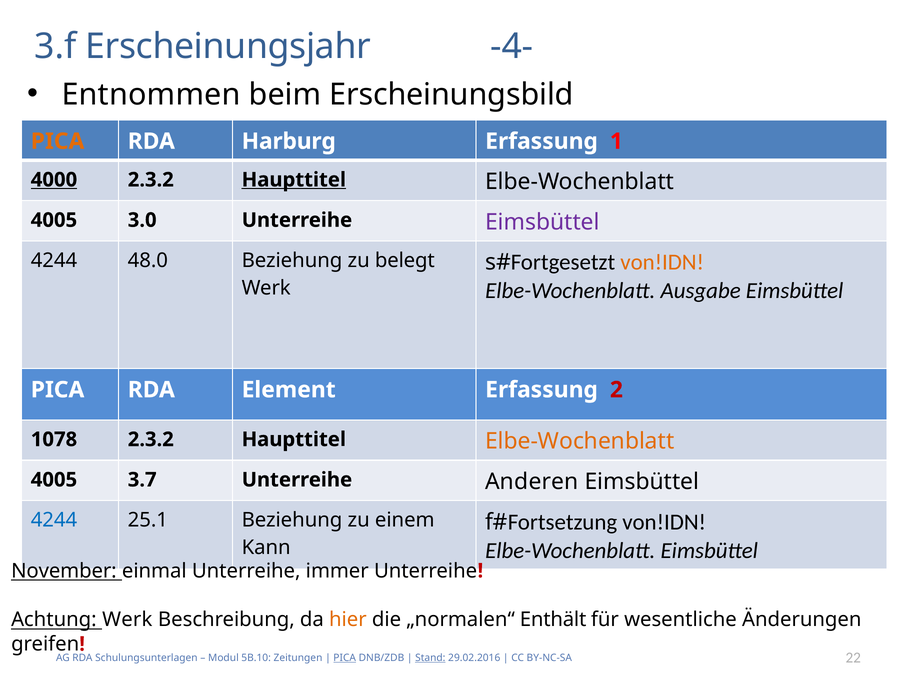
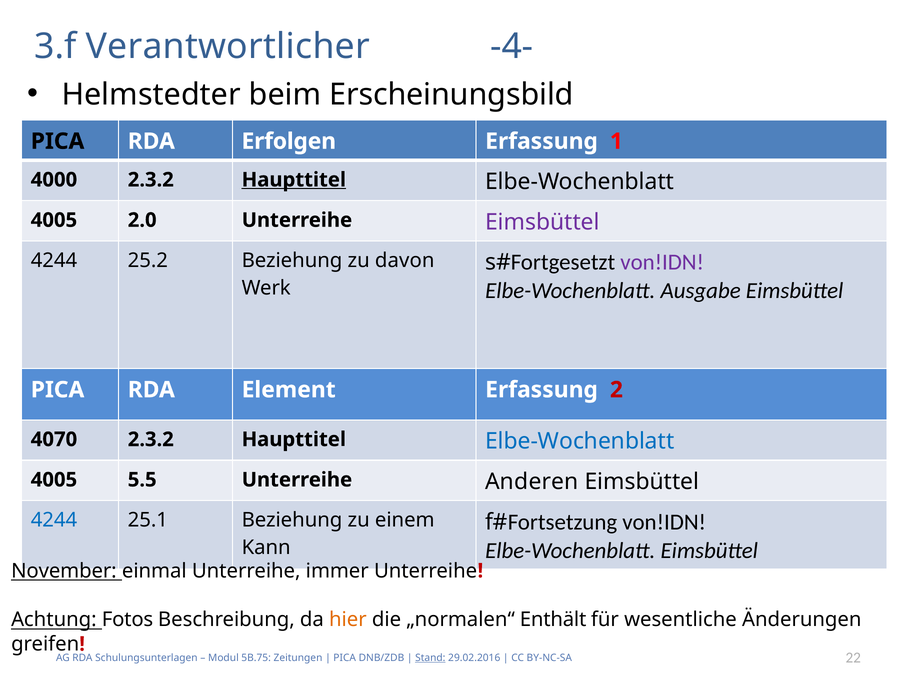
Erscheinungsjahr: Erscheinungsjahr -> Verantwortlicher
Entnommen: Entnommen -> Helmstedter
PICA at (58, 141) colour: orange -> black
Harburg: Harburg -> Erfolgen
4000 underline: present -> none
3.0: 3.0 -> 2.0
48.0: 48.0 -> 25.2
belegt: belegt -> davon
von!IDN at (662, 262) colour: orange -> purple
1078: 1078 -> 4070
Elbe-Wochenblatt at (580, 441) colour: orange -> blue
3.7: 3.7 -> 5.5
Achtung Werk: Werk -> Fotos
5B.10: 5B.10 -> 5B.75
PICA at (345, 658) underline: present -> none
